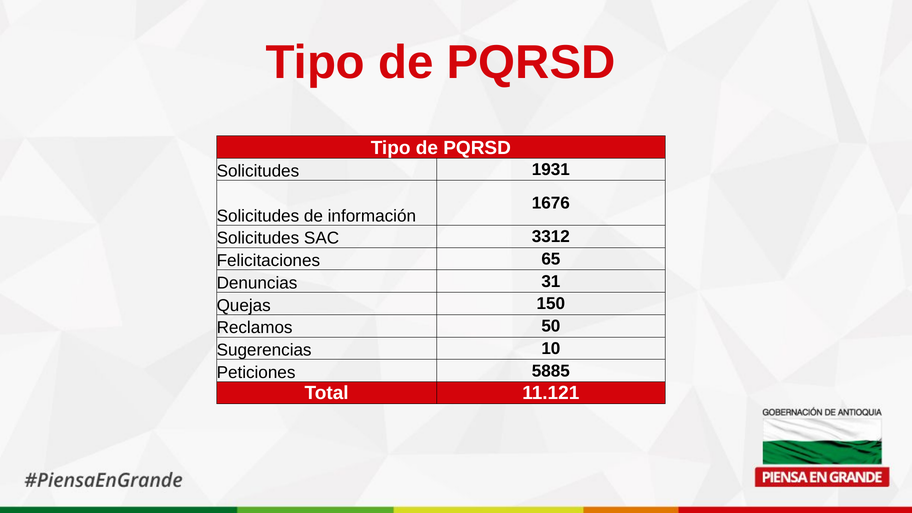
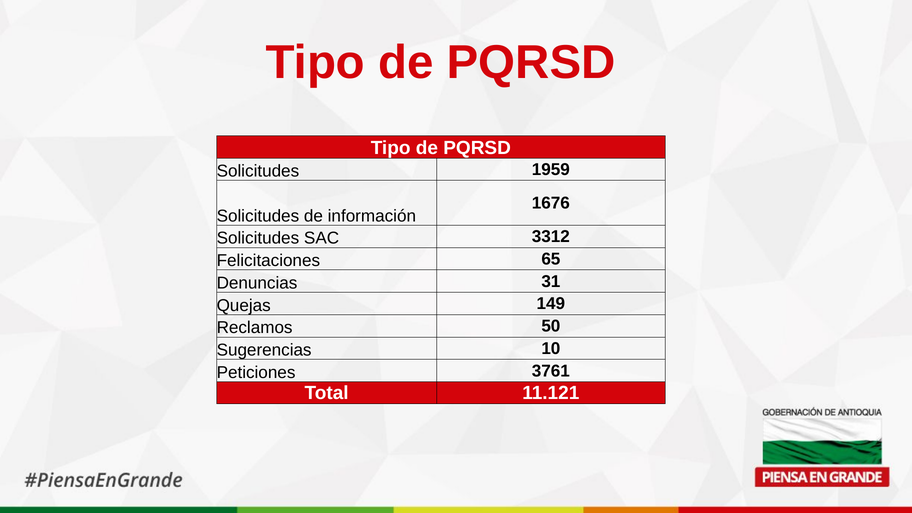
1931: 1931 -> 1959
150: 150 -> 149
5885: 5885 -> 3761
